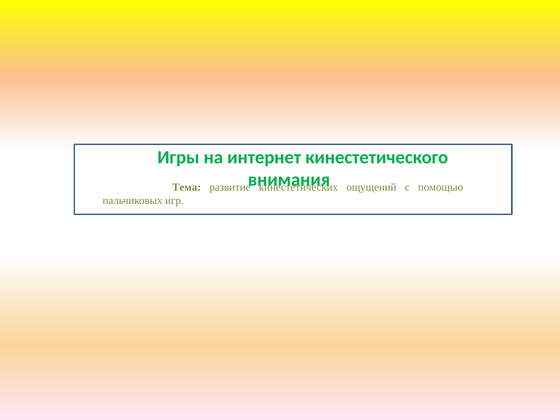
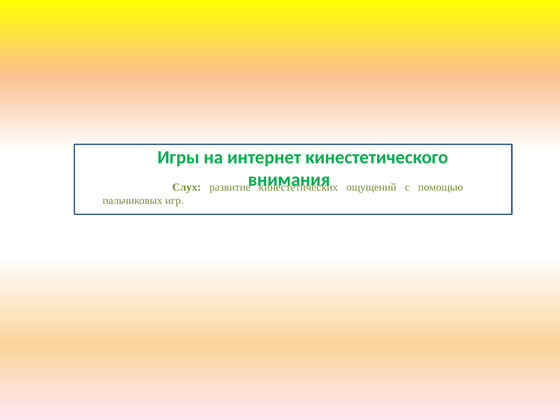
Тема: Тема -> Слух
